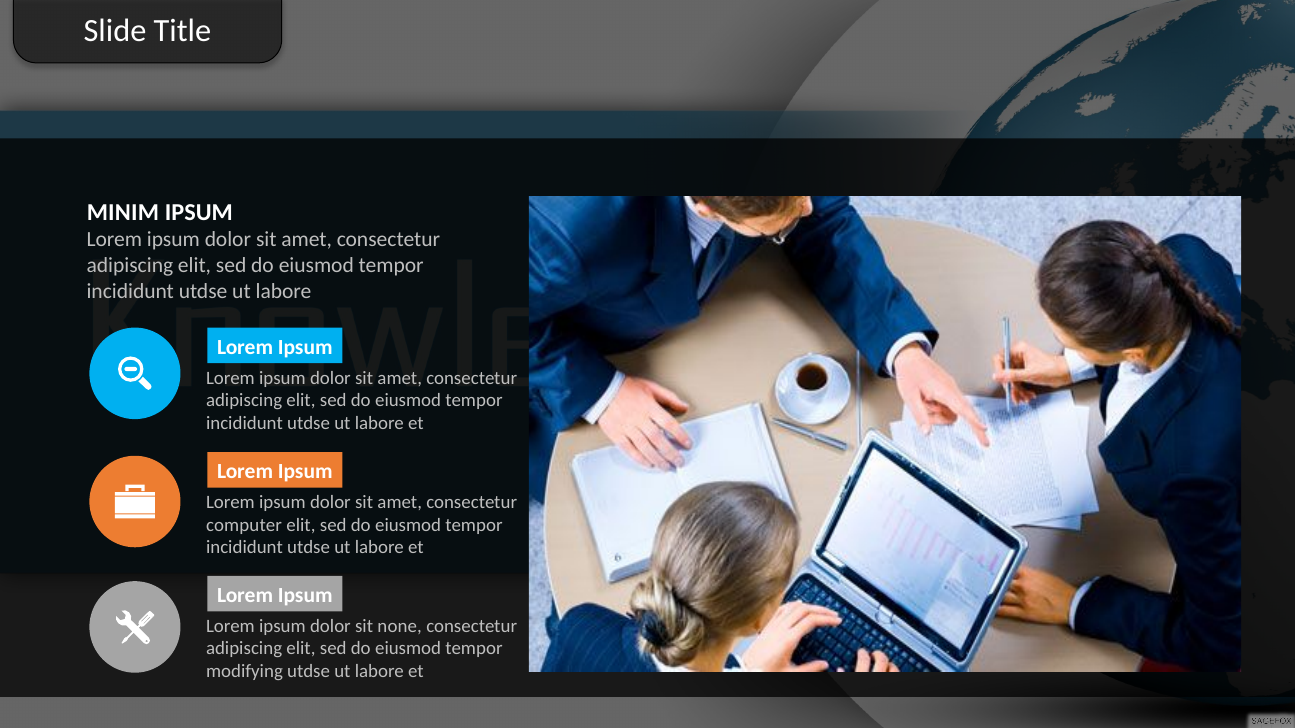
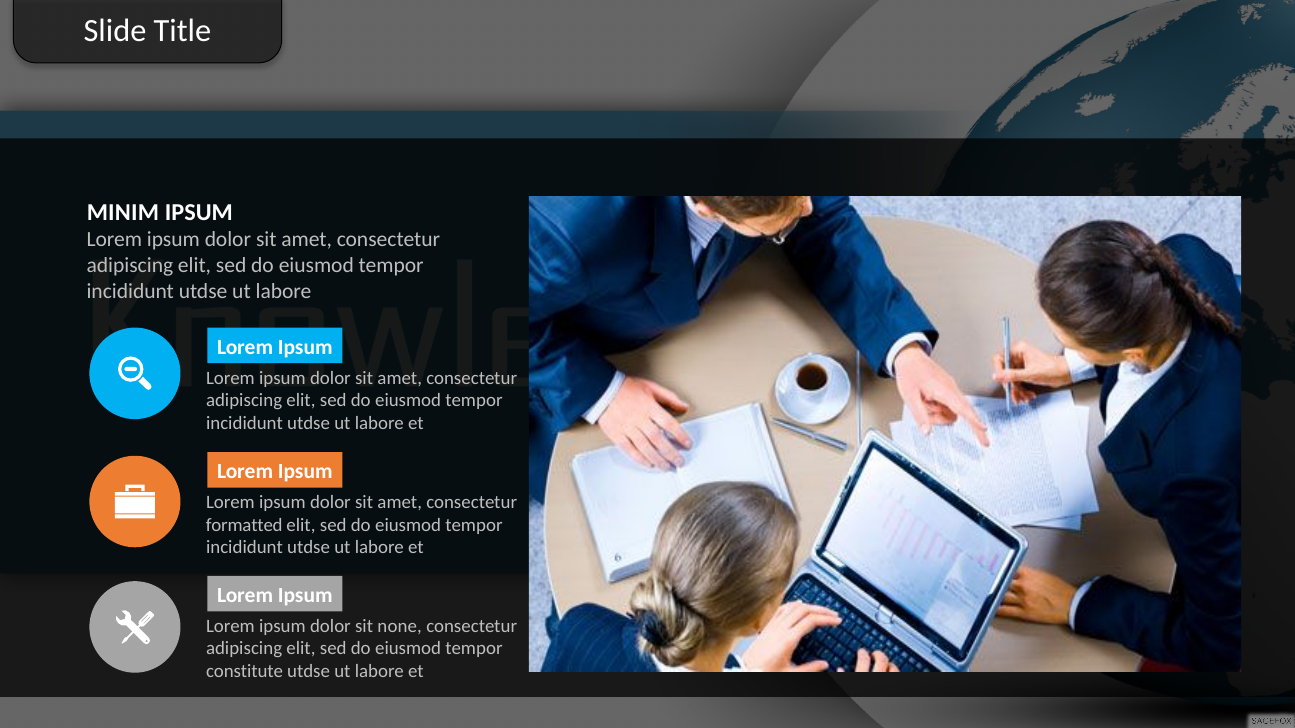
computer: computer -> formatted
modifying: modifying -> constitute
